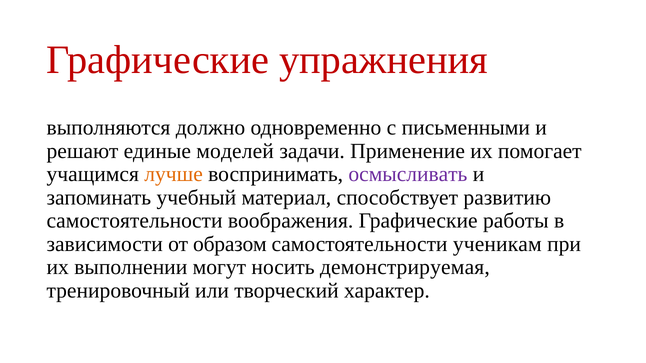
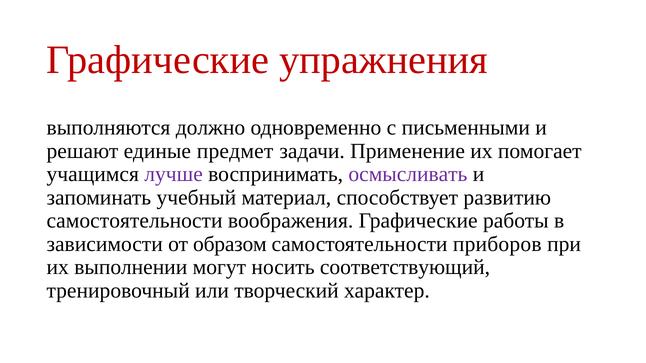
моделей: моделей -> предмет
лучше colour: orange -> purple
ученикам: ученикам -> приборов
демонстрируемая: демонстрируемая -> соответствующий
